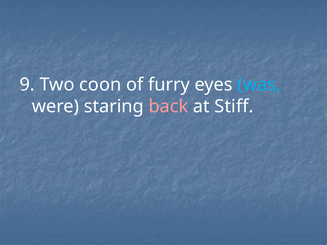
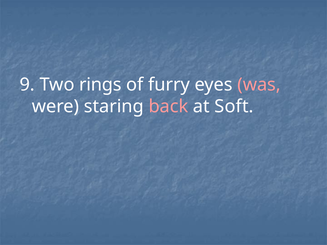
coon: coon -> rings
was colour: light blue -> pink
Stiff: Stiff -> Soft
